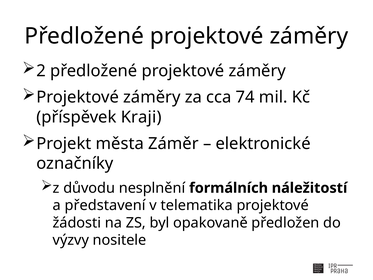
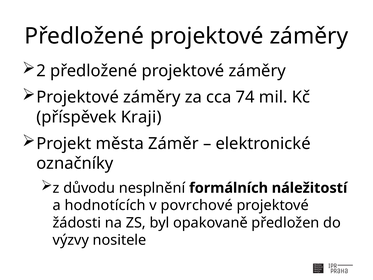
představení: představení -> hodnotících
telematika: telematika -> povrchové
